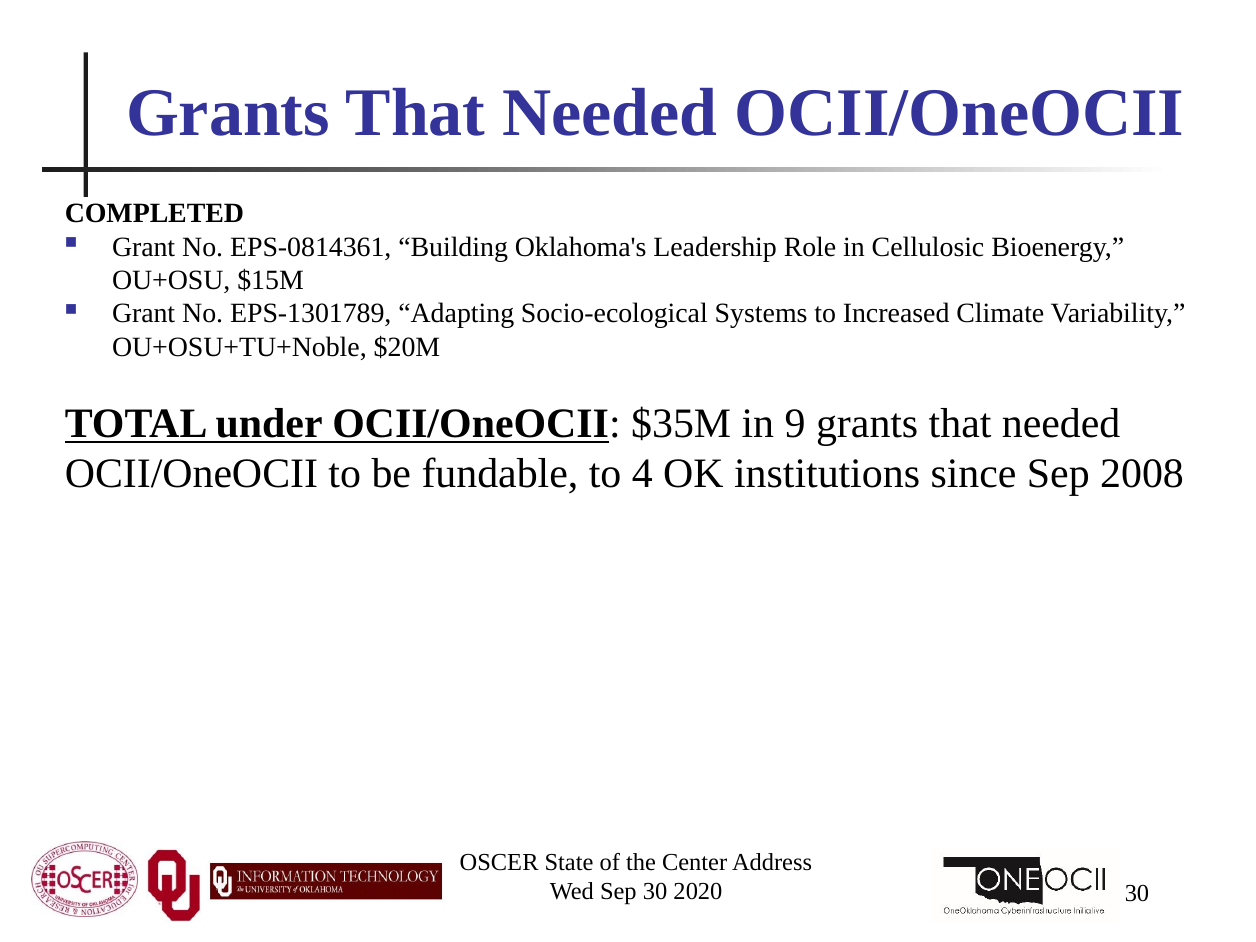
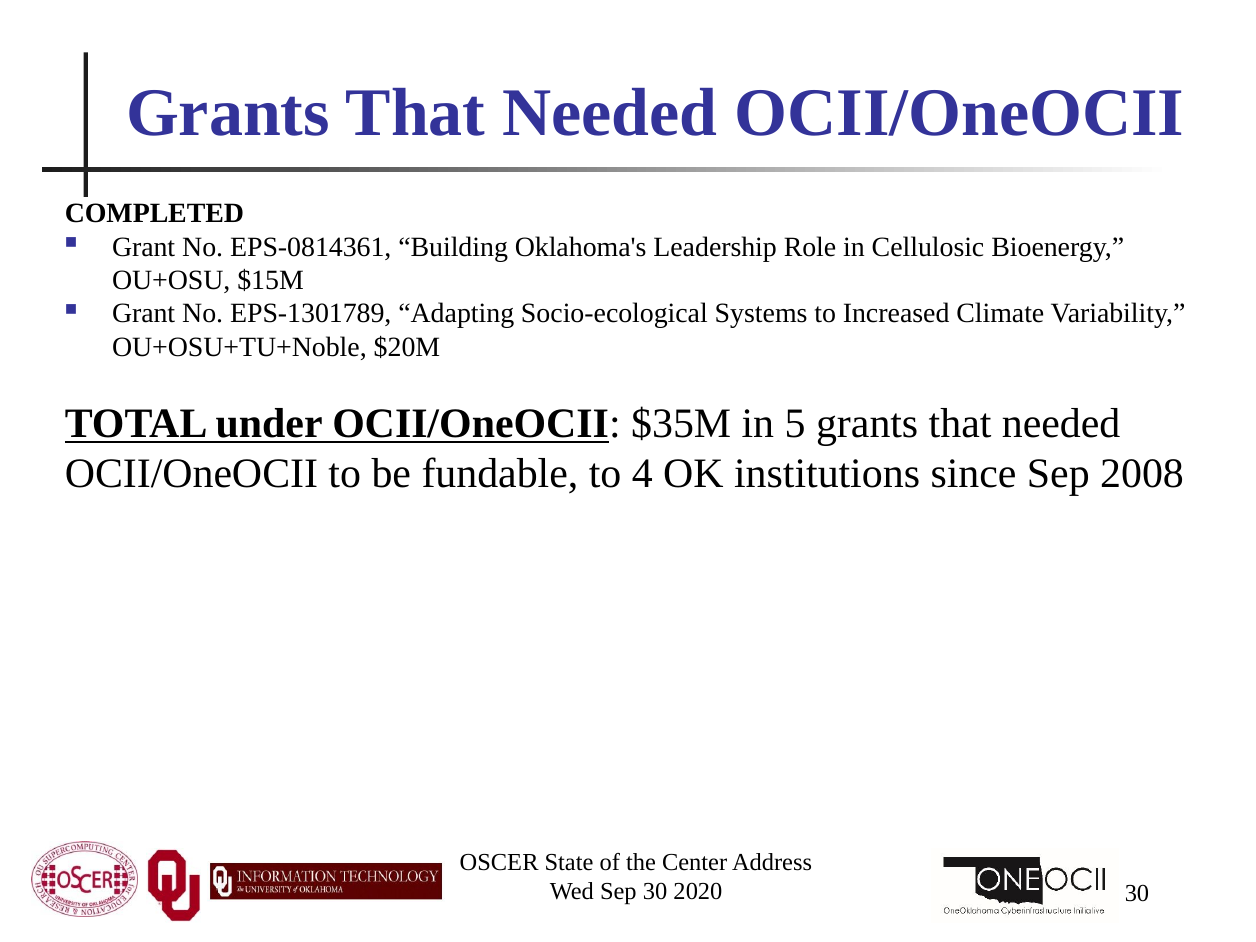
9: 9 -> 5
